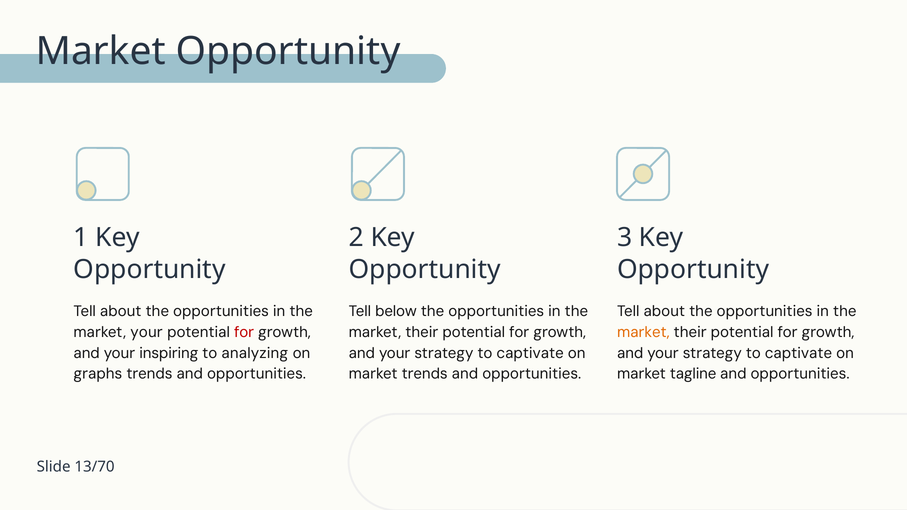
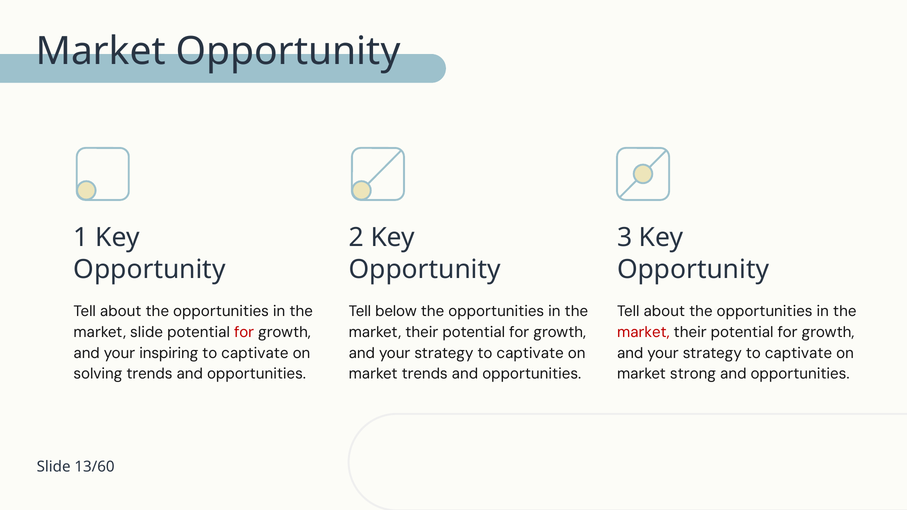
market your: your -> slide
market at (643, 332) colour: orange -> red
analyzing at (255, 353): analyzing -> captivate
graphs: graphs -> solving
tagline: tagline -> strong
13/70: 13/70 -> 13/60
